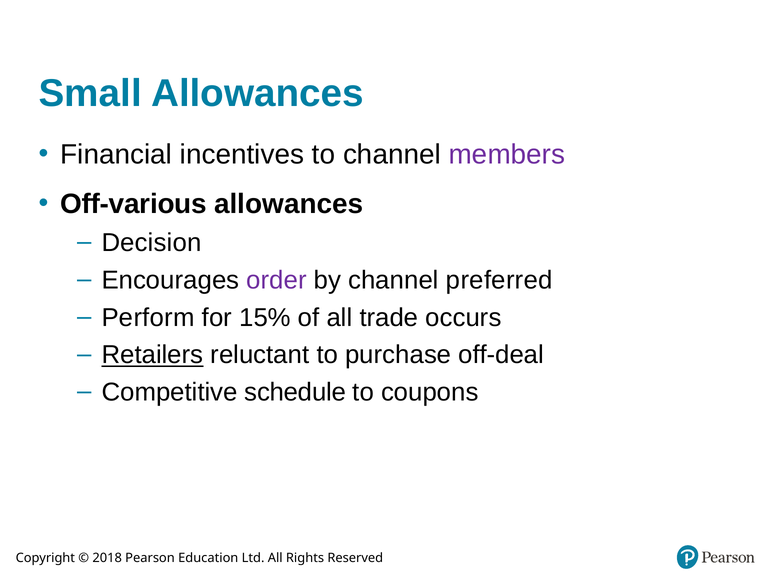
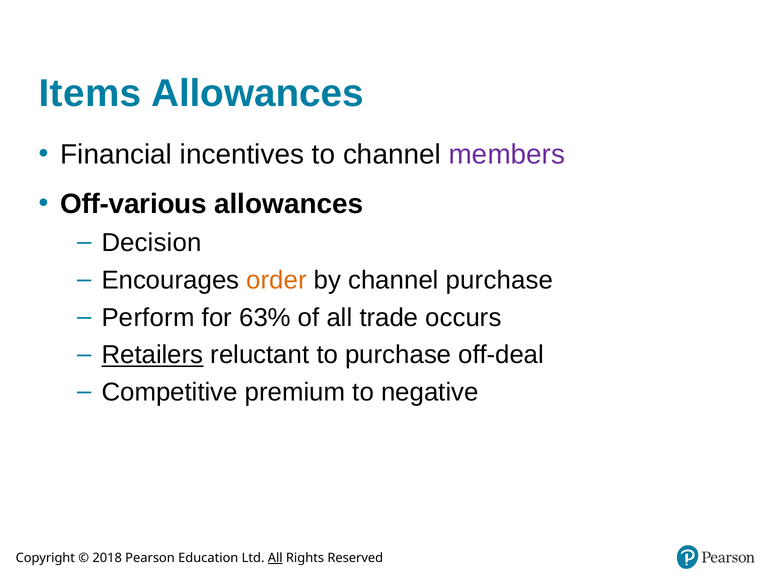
Small: Small -> Items
order colour: purple -> orange
channel preferred: preferred -> purchase
15%: 15% -> 63%
schedule: schedule -> premium
coupons: coupons -> negative
All at (275, 557) underline: none -> present
